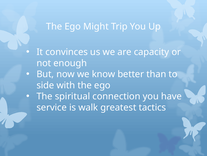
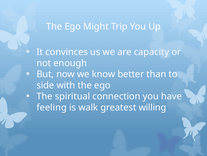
service: service -> feeling
tactics: tactics -> willing
